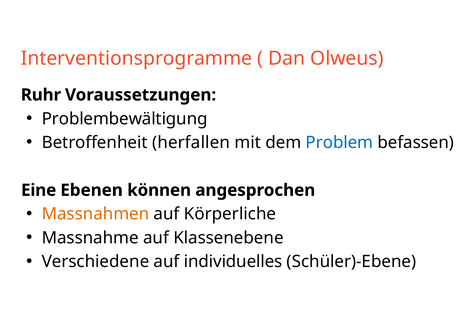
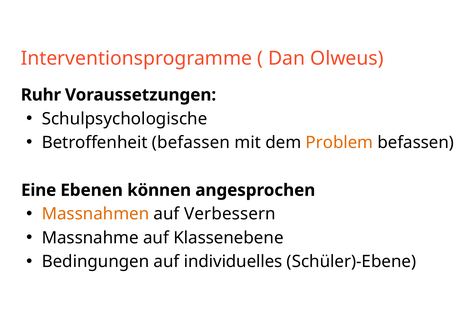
Problembewältigung: Problembewältigung -> Schulpsychologische
Betroffenheit herfallen: herfallen -> befassen
Problem colour: blue -> orange
Körperliche: Körperliche -> Verbessern
Verschiedene: Verschiedene -> Bedingungen
